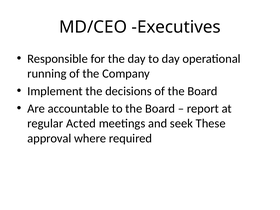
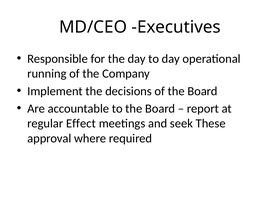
Acted: Acted -> Effect
